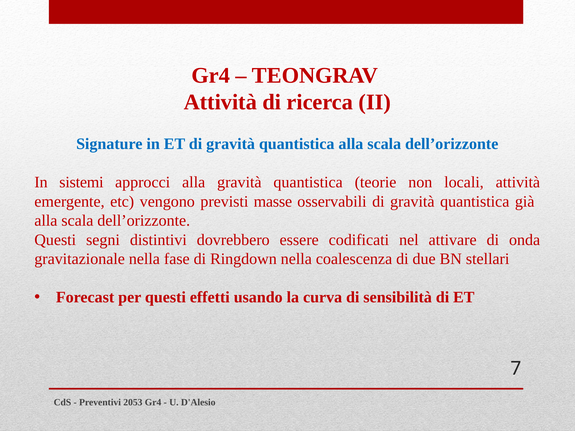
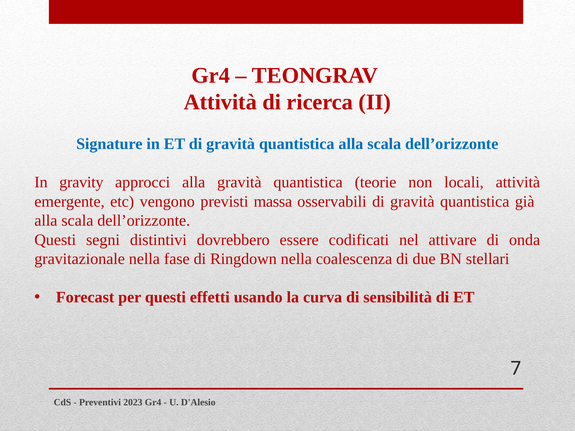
sistemi: sistemi -> gravity
masse: masse -> massa
2053: 2053 -> 2023
